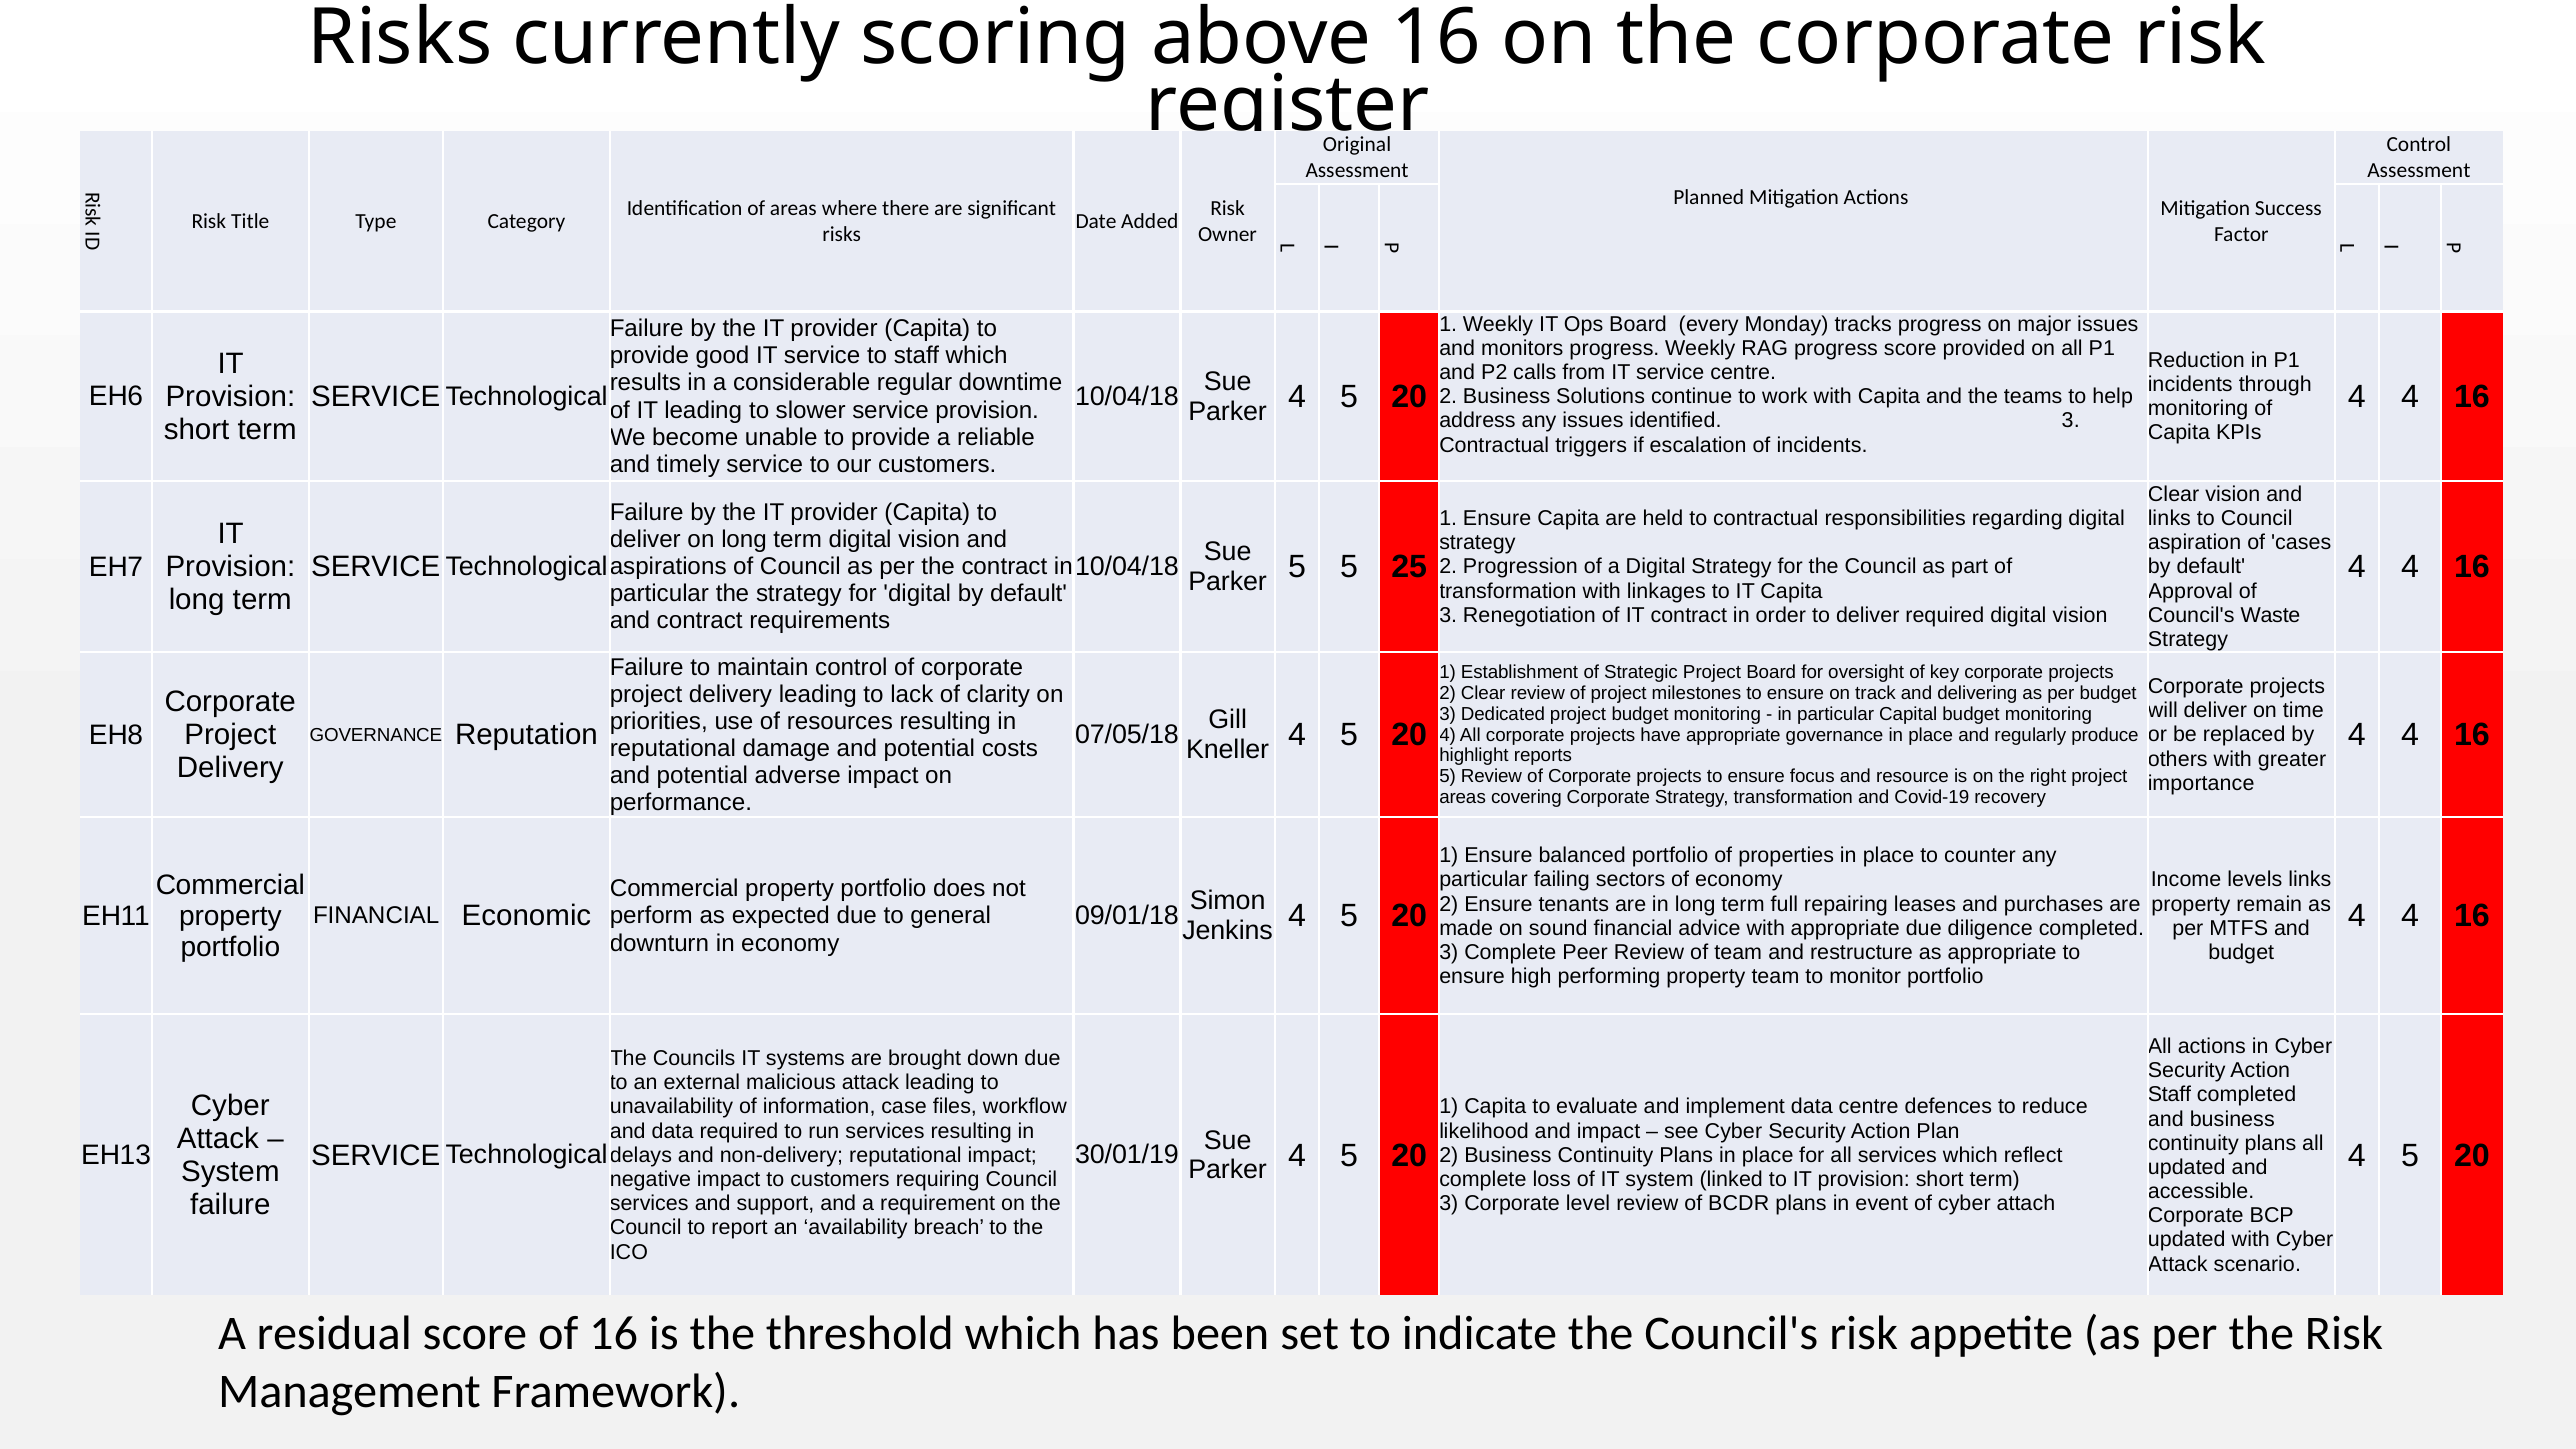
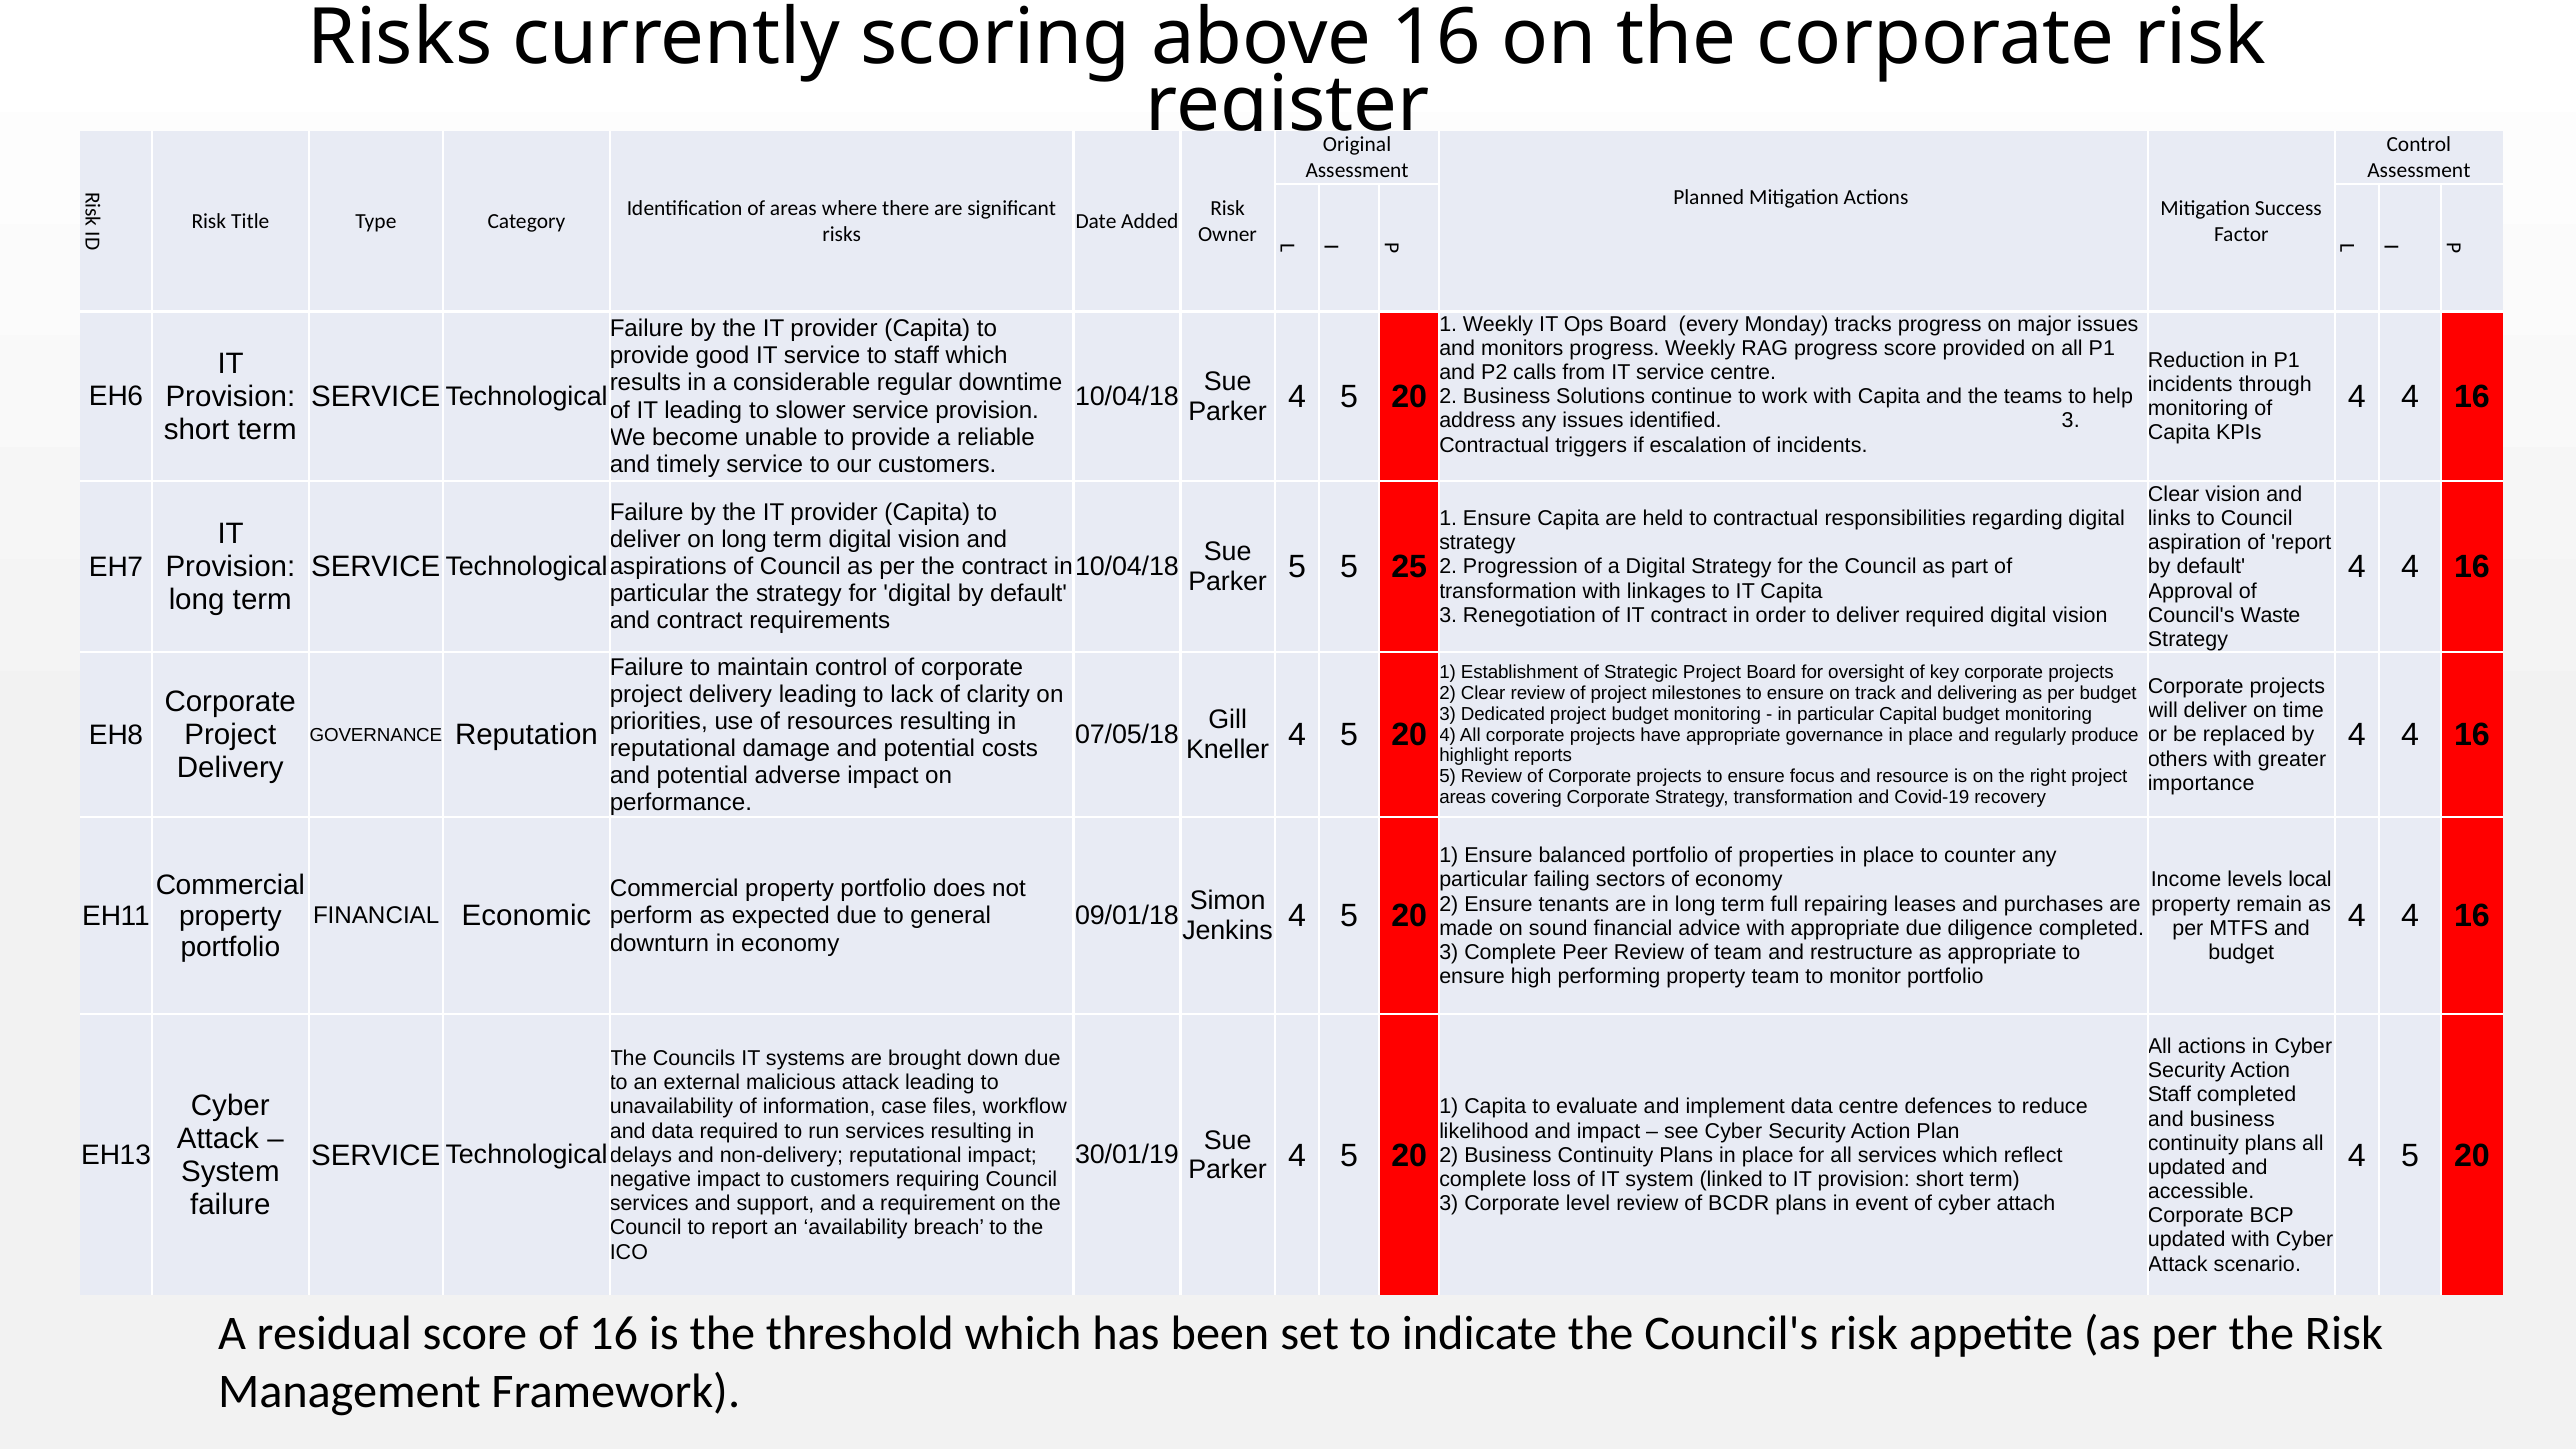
of cases: cases -> report
levels links: links -> local
